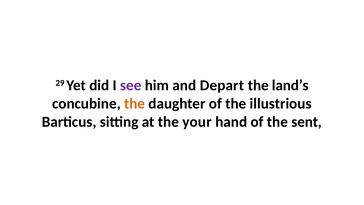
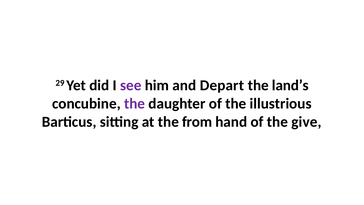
the at (135, 103) colour: orange -> purple
your: your -> from
sent: sent -> give
